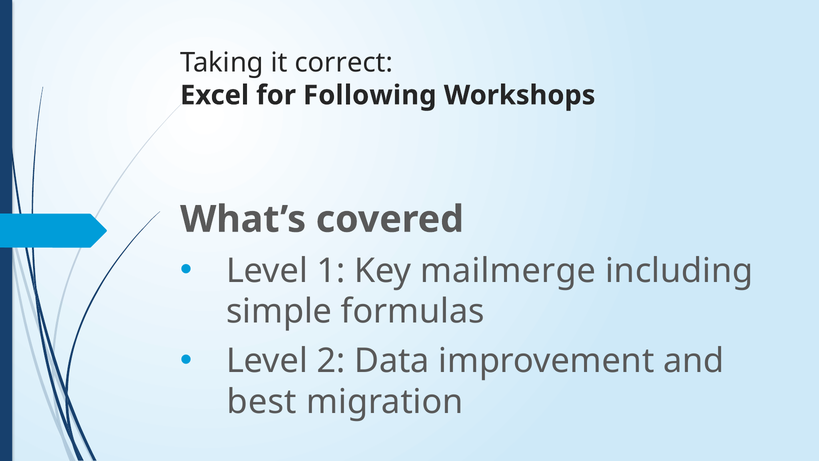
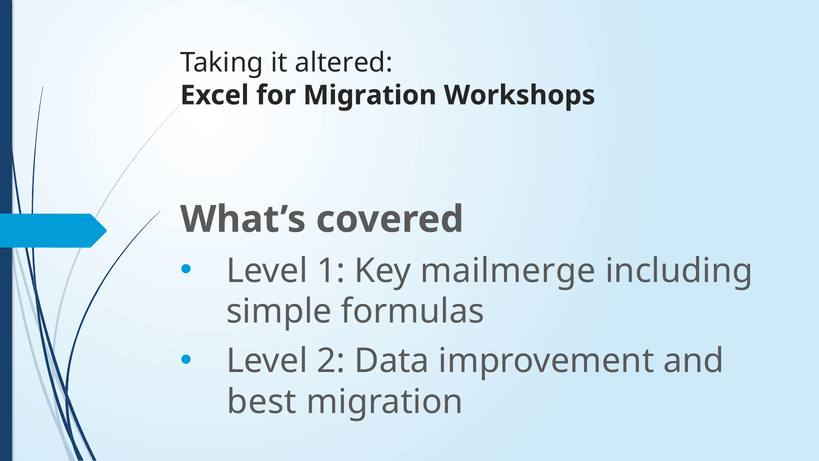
correct: correct -> altered
for Following: Following -> Migration
